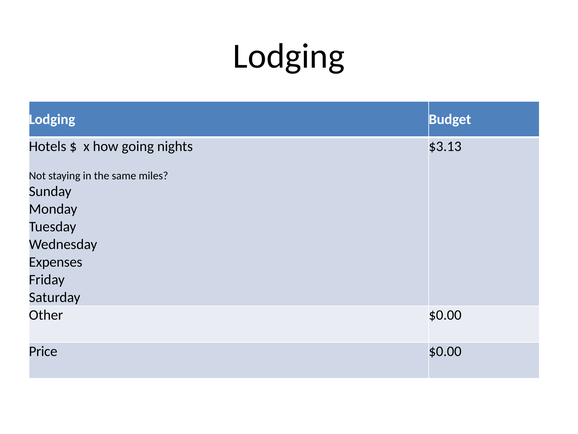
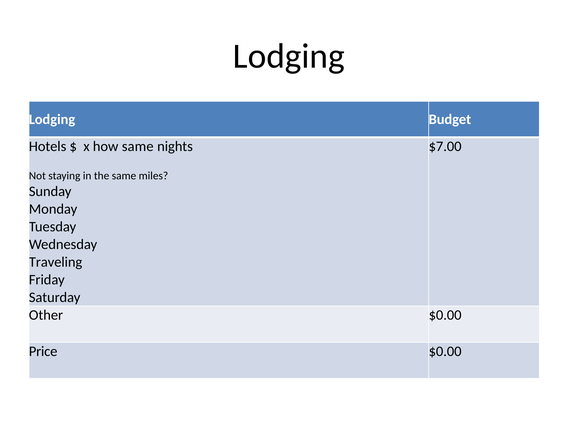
how going: going -> same
$3.13: $3.13 -> $7.00
Expenses: Expenses -> Traveling
